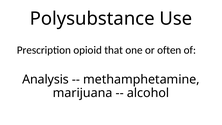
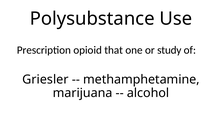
often: often -> study
Analysis: Analysis -> Griesler
